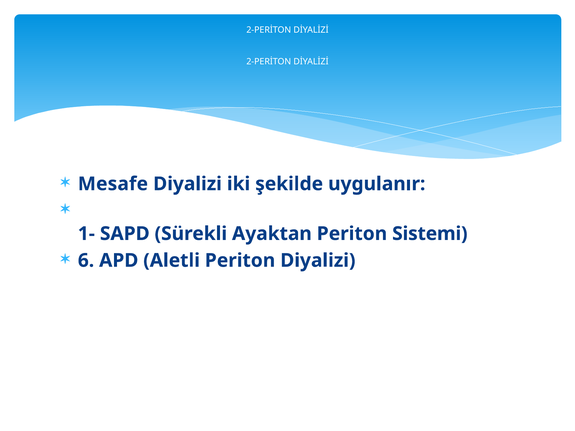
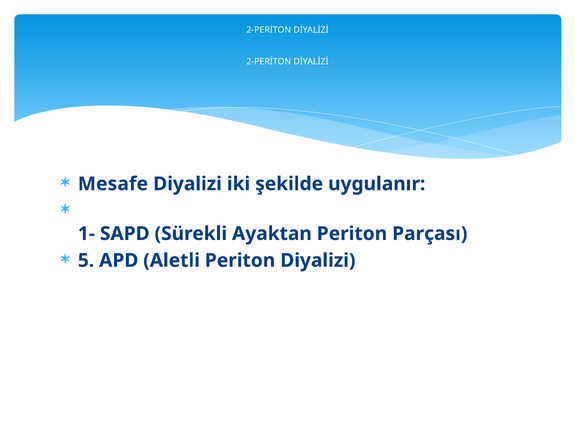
Sistemi: Sistemi -> Parçası
6: 6 -> 5
